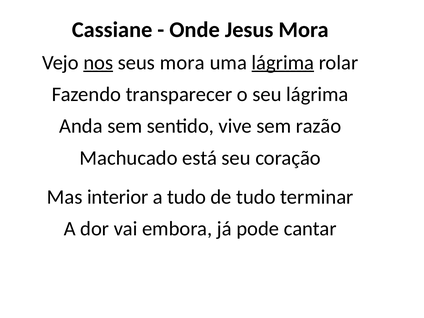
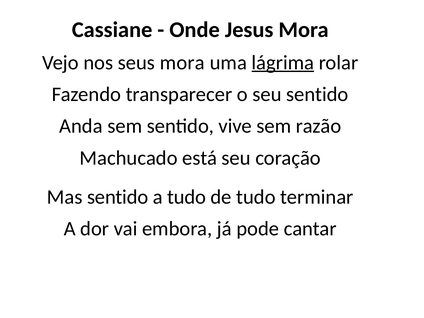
nos underline: present -> none
seu lágrima: lágrima -> sentido
Mas interior: interior -> sentido
